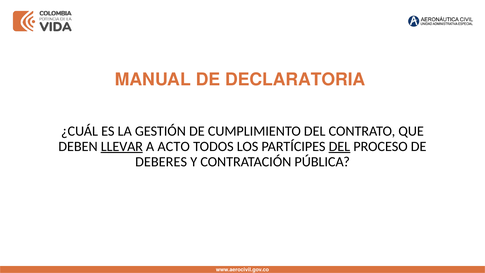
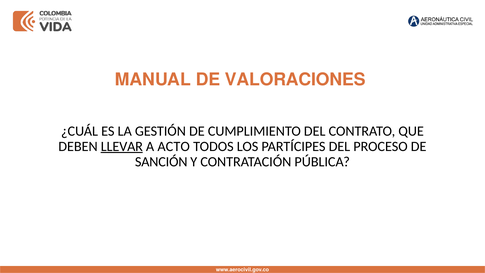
DECLARATORIA: DECLARATORIA -> VALORACIONES
DEL at (339, 146) underline: present -> none
DEBERES: DEBERES -> SANCIÓN
